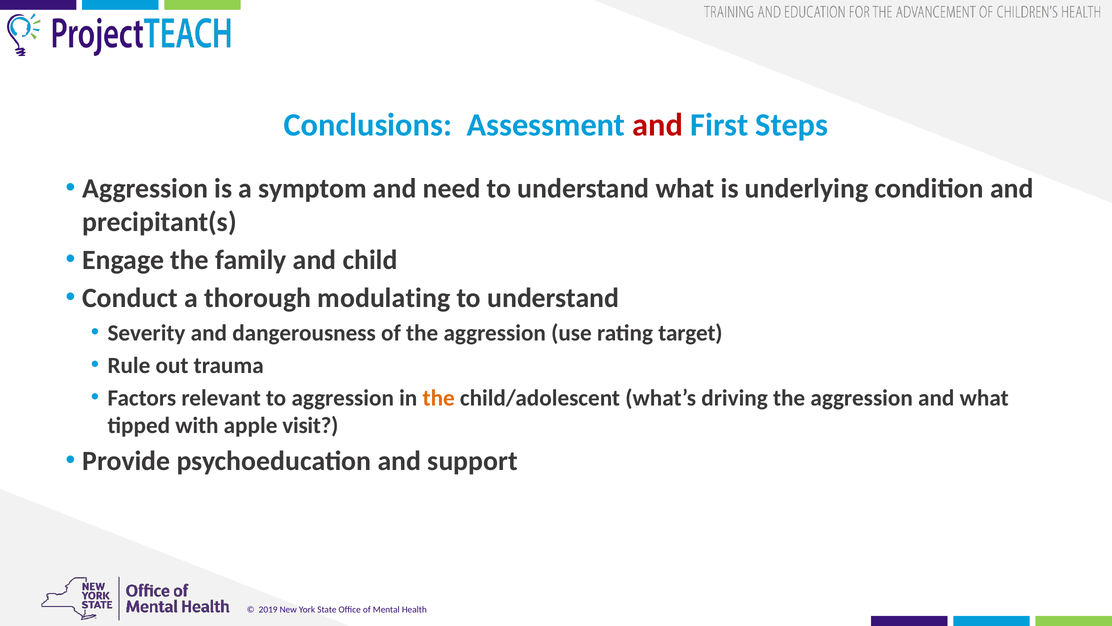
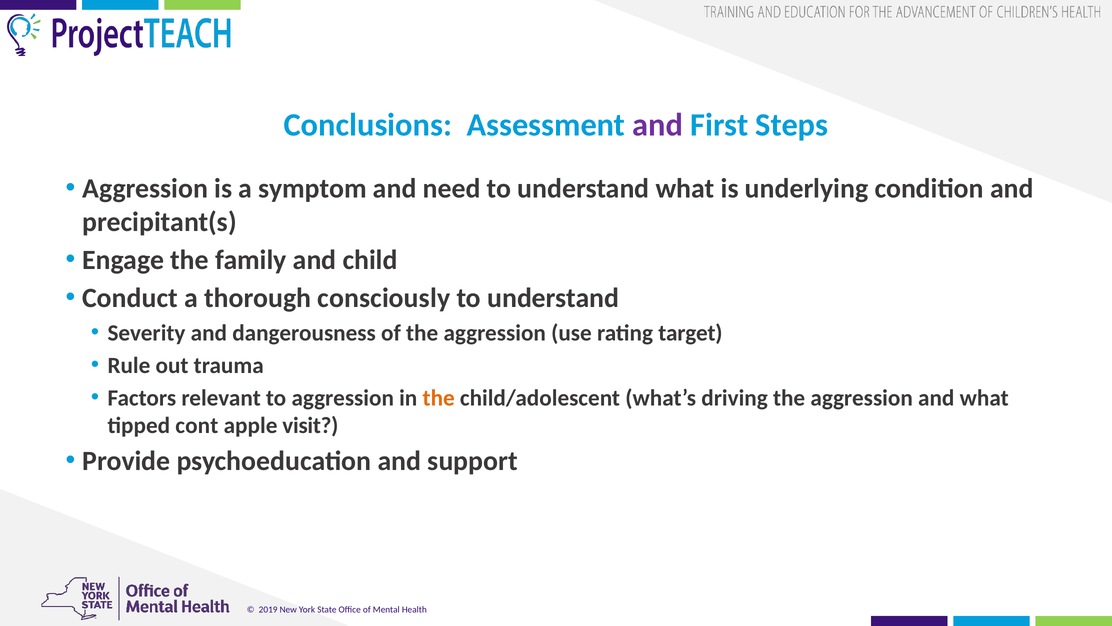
and at (658, 125) colour: red -> purple
modulating: modulating -> consciously
with: with -> cont
